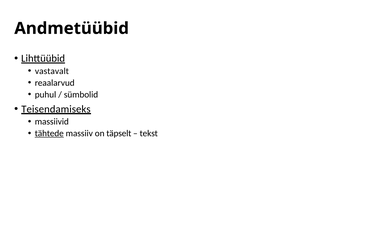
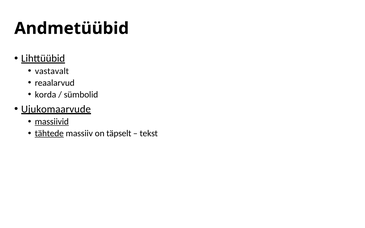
puhul: puhul -> korda
Teisendamiseks: Teisendamiseks -> Ujukomaarvude
massiivid underline: none -> present
